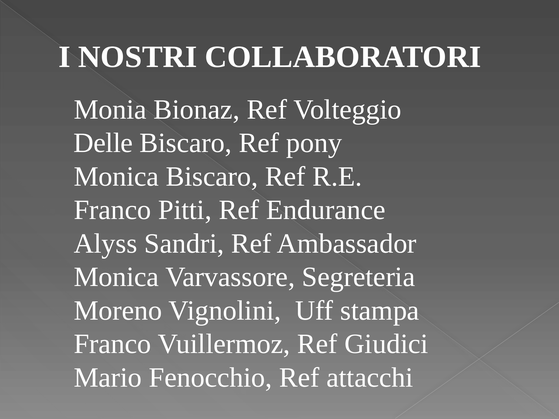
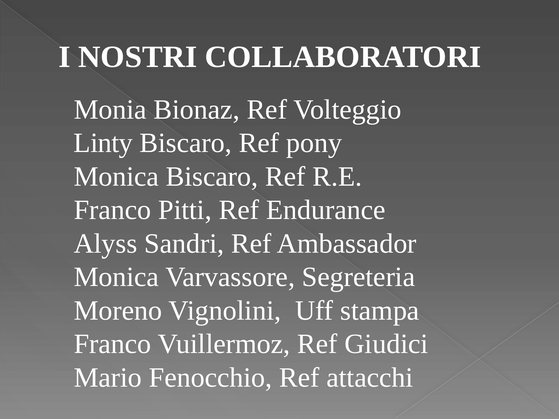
Delle: Delle -> Linty
